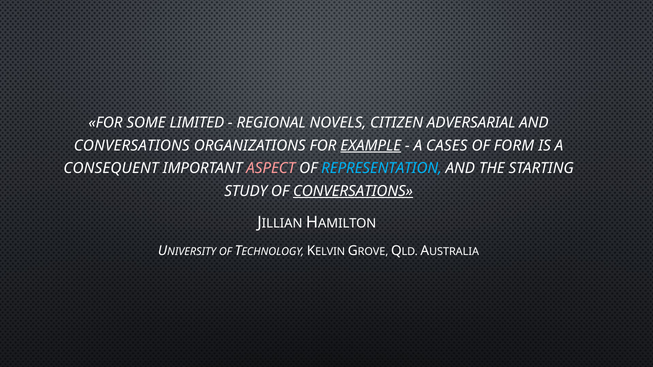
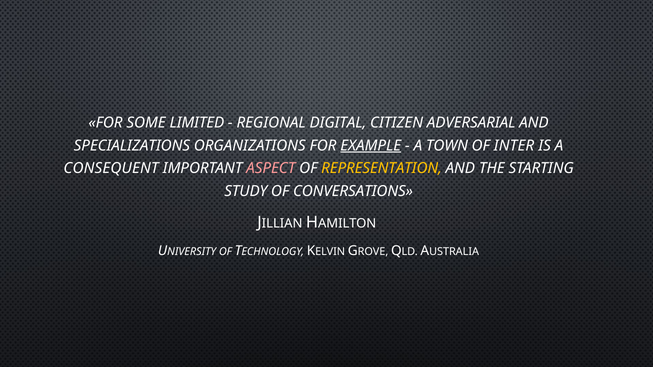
NOVELS: NOVELS -> DIGITAL
CONVERSATIONS at (132, 146): CONVERSATIONS -> SPECIALIZATIONS
CASES: CASES -> TOWN
FORM: FORM -> INTER
REPRESENTATION colour: light blue -> yellow
CONVERSATIONS at (353, 191) underline: present -> none
